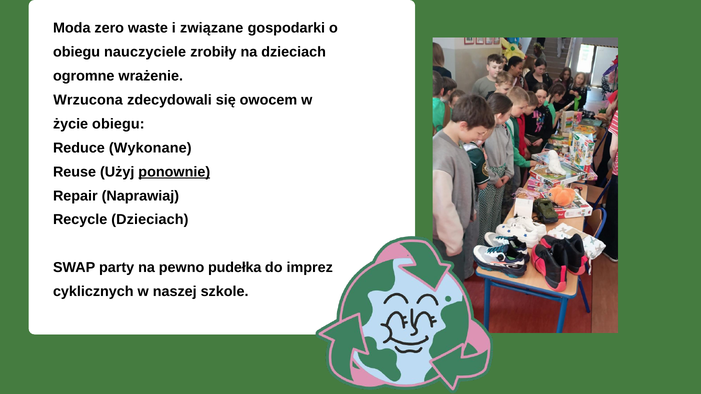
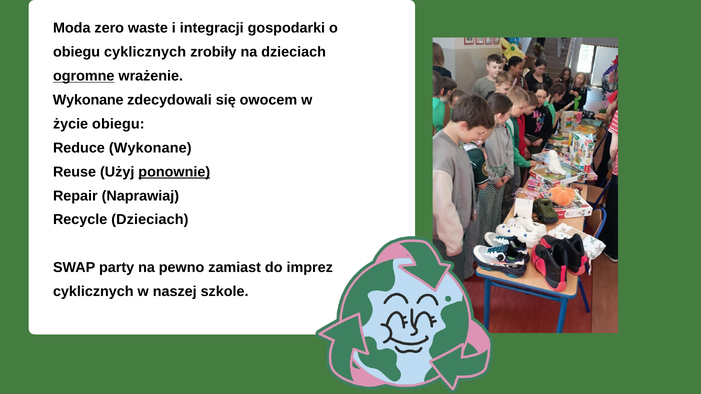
związane: związane -> integracji
obiegu nauczyciele: nauczyciele -> cyklicznych
ogromne underline: none -> present
Wrzucona at (88, 100): Wrzucona -> Wykonane
pudełka: pudełka -> zamiast
